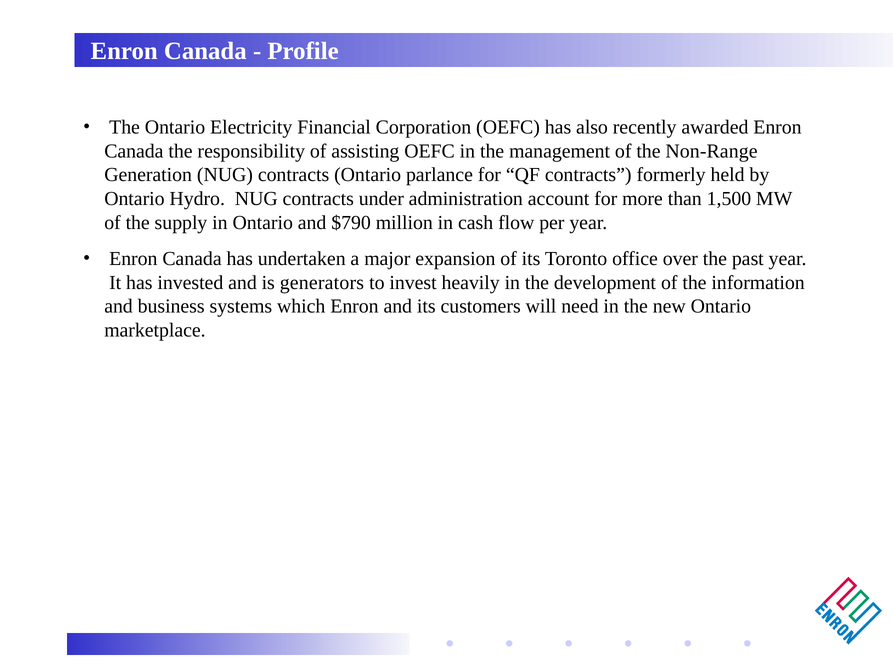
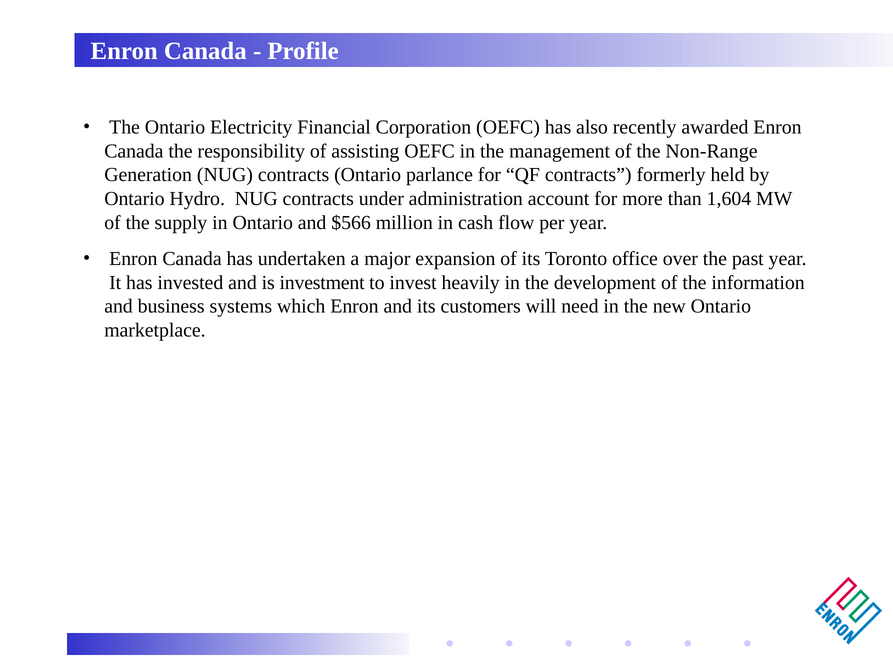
1,500: 1,500 -> 1,604
$790: $790 -> $566
generators: generators -> investment
